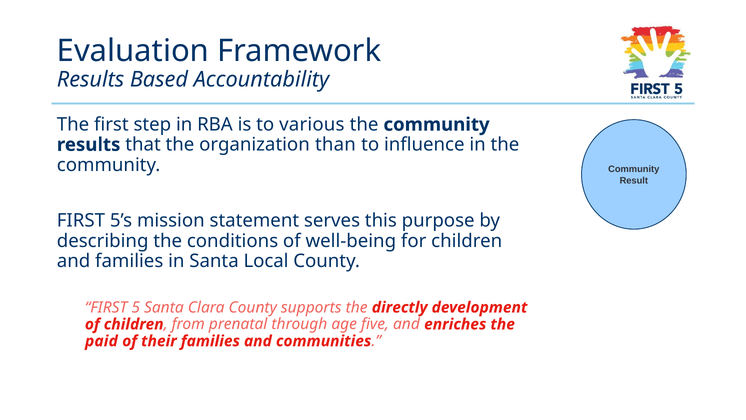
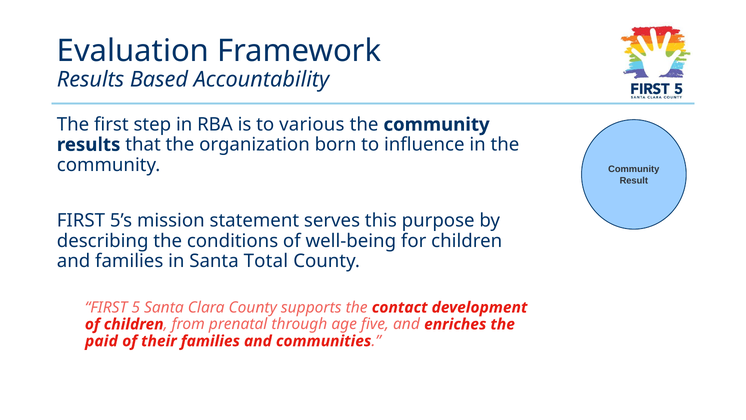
than: than -> born
Local: Local -> Total
directly: directly -> contact
